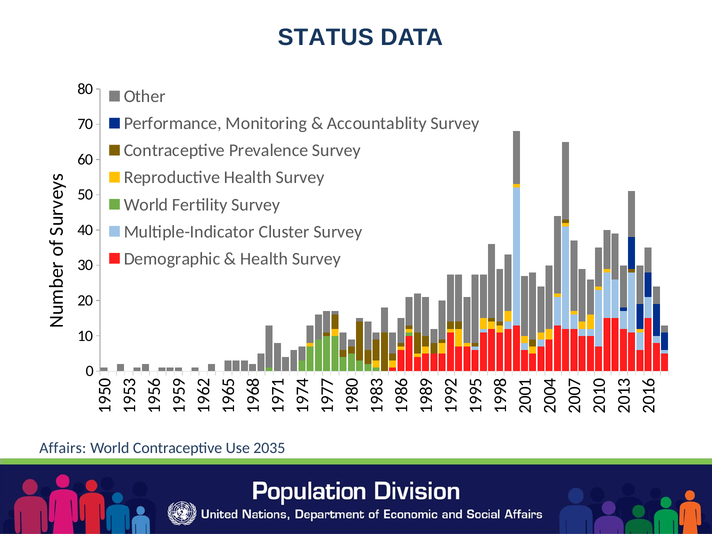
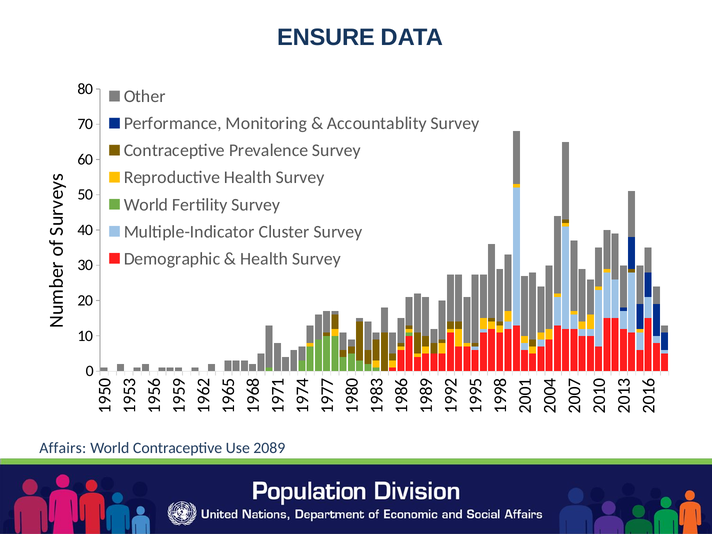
STATUS: STATUS -> ENSURE
2035: 2035 -> 2089
